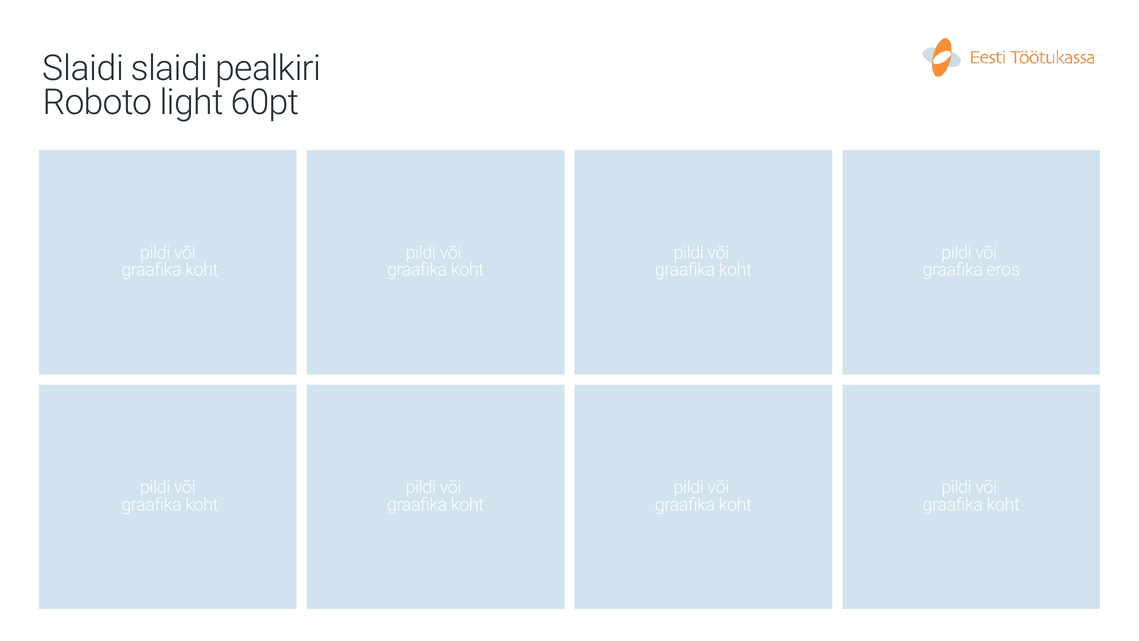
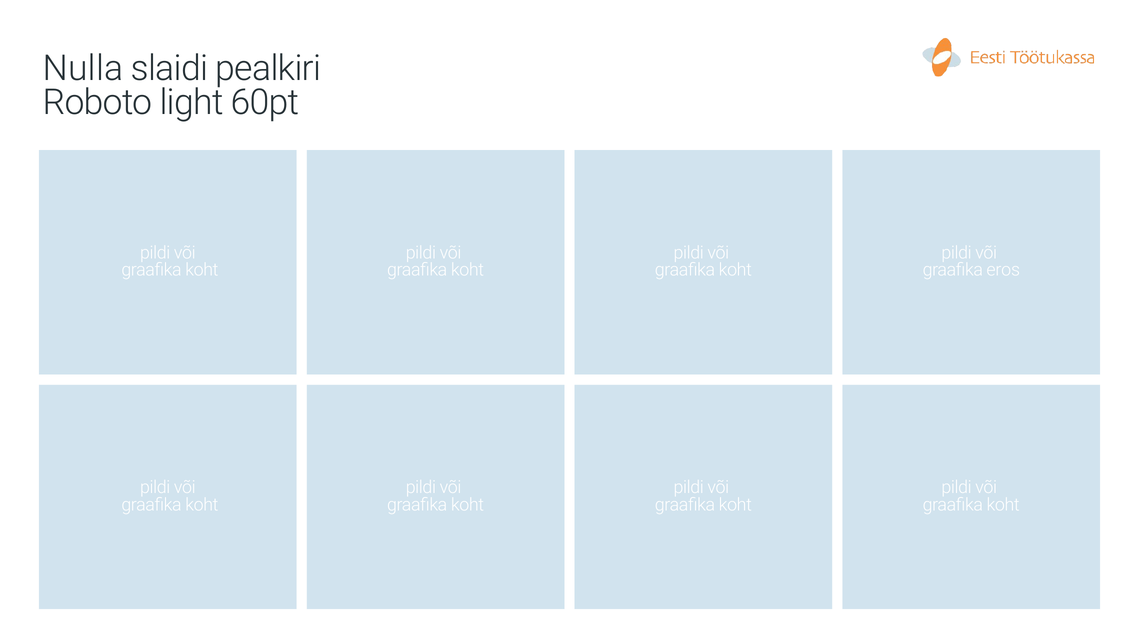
Slaidi at (83, 68): Slaidi -> Nulla
